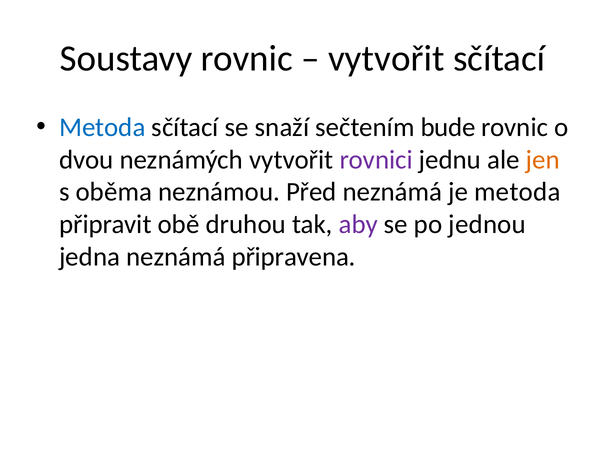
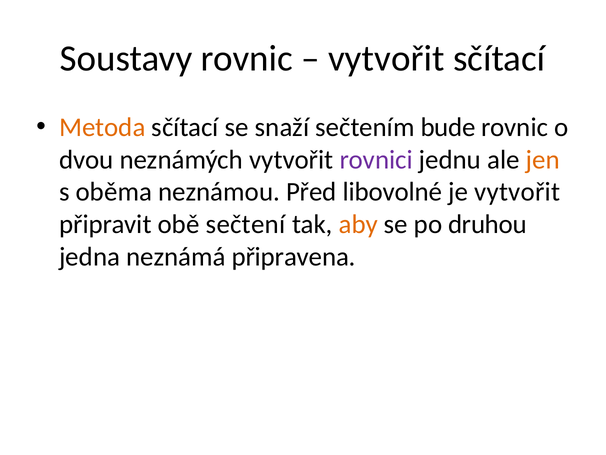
Metoda at (102, 127) colour: blue -> orange
Před neznámá: neznámá -> libovolné
je metoda: metoda -> vytvořit
druhou: druhou -> sečtení
aby colour: purple -> orange
jednou: jednou -> druhou
